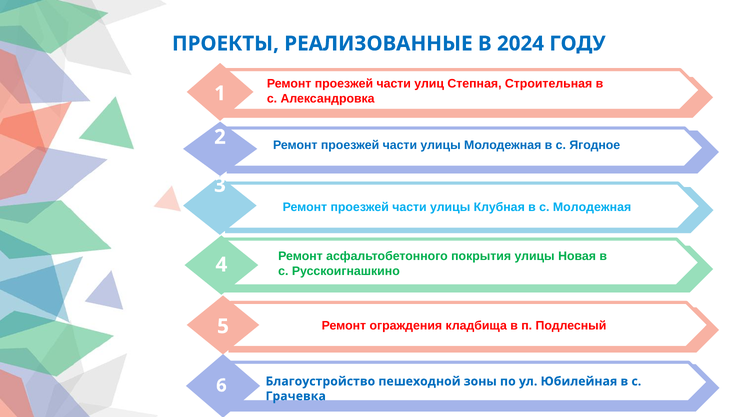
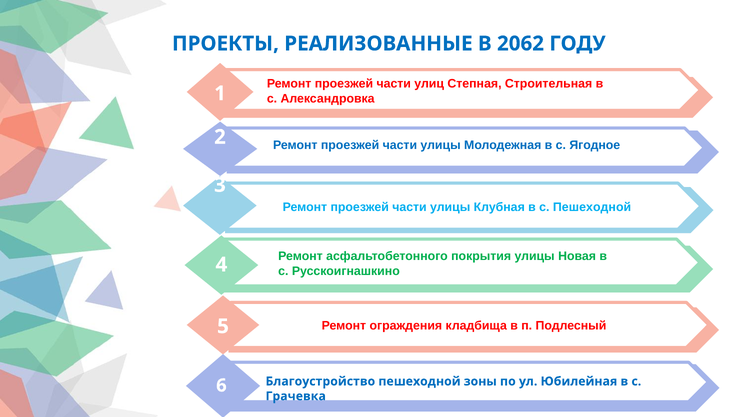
2024: 2024 -> 2062
с Молодежная: Молодежная -> Пешеходной
